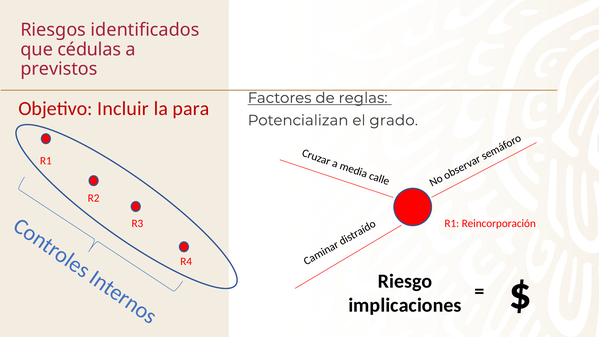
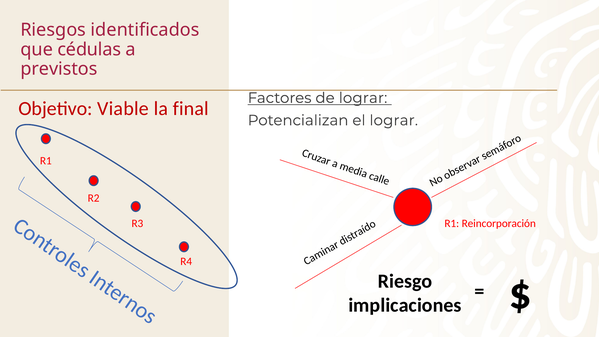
de reglas: reglas -> lograr
Incluir: Incluir -> Viable
para: para -> final
el grado: grado -> lograr
